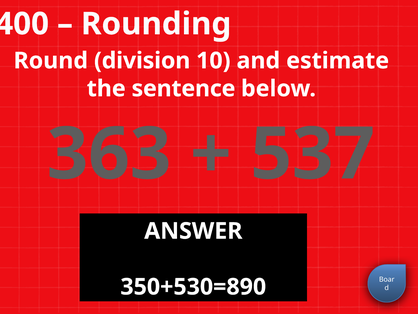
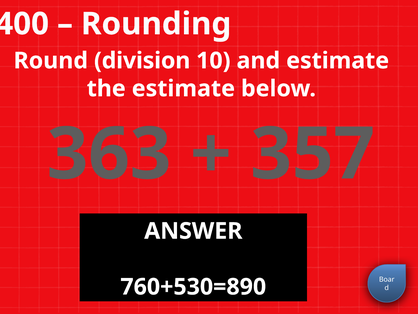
the sentence: sentence -> estimate
537: 537 -> 357
350+530=890: 350+530=890 -> 760+530=890
